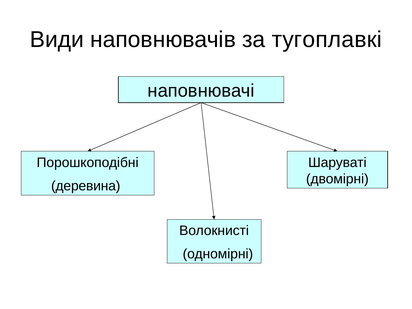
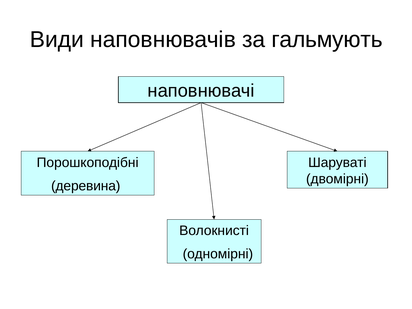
тугоплавкі: тугоплавкі -> гальмують
